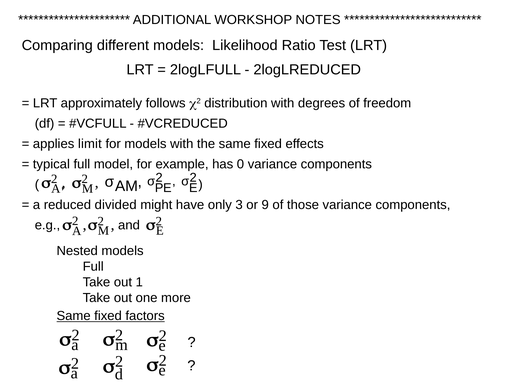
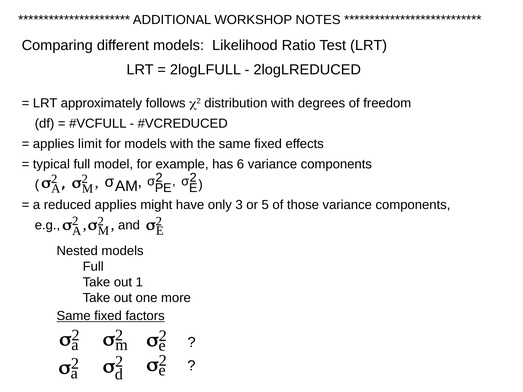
0: 0 -> 6
reduced divided: divided -> applies
9: 9 -> 5
